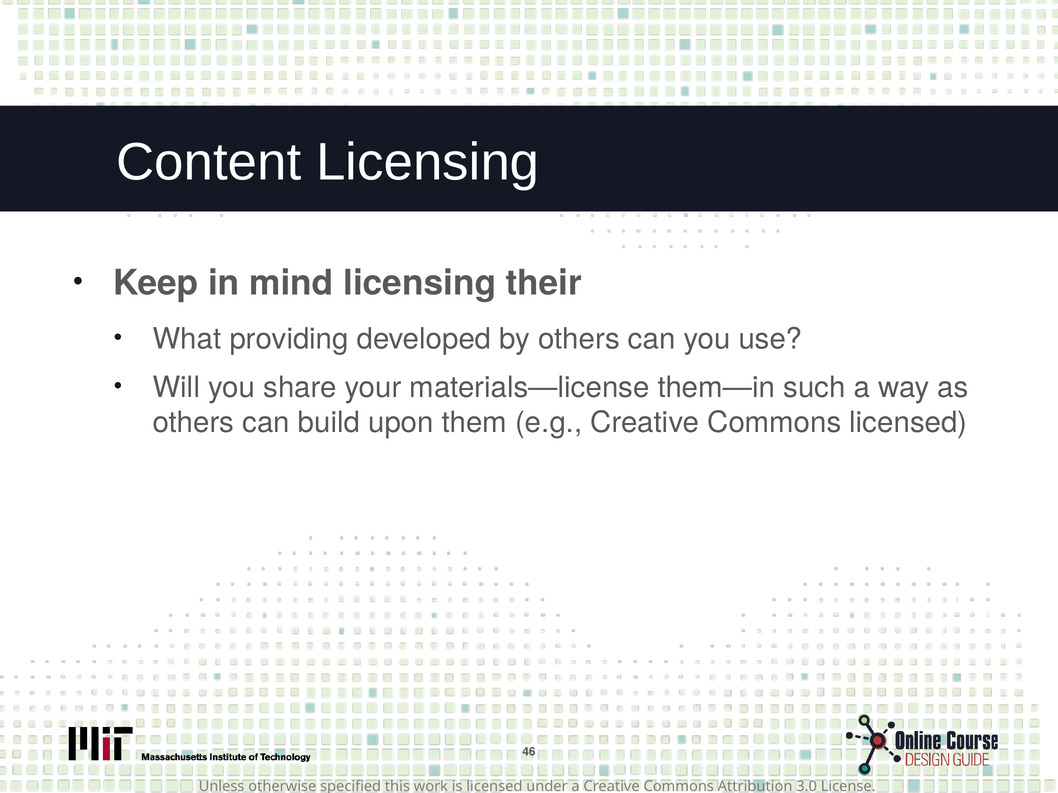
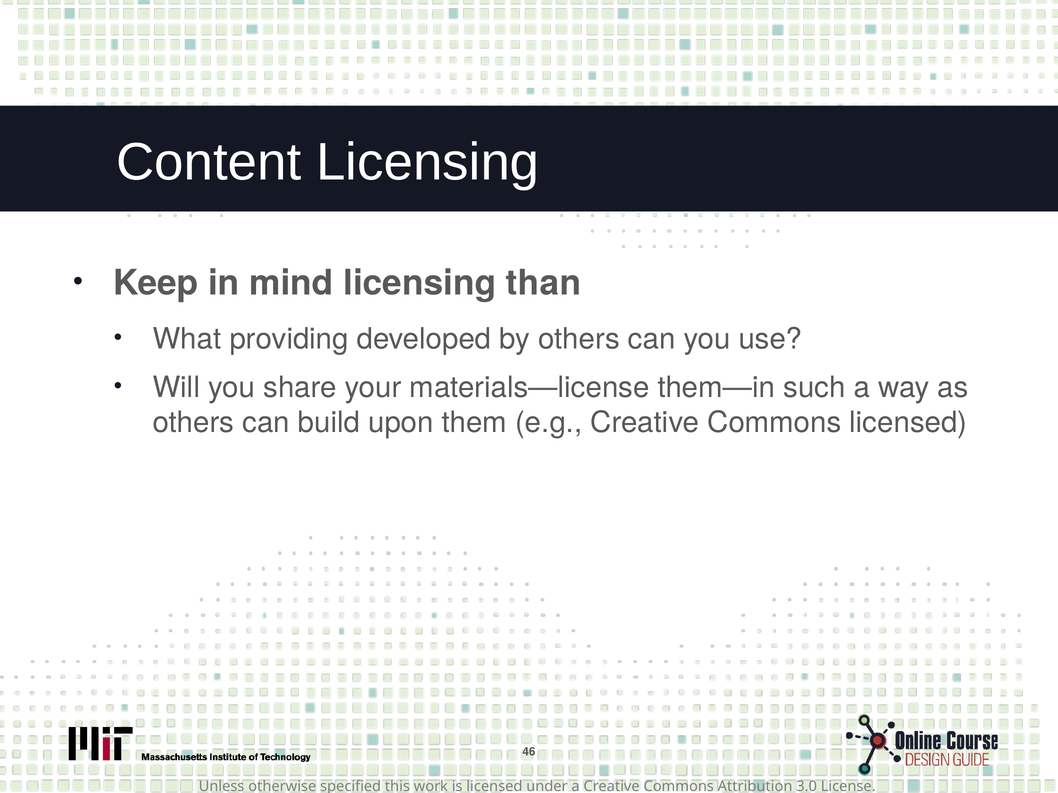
their: their -> than
